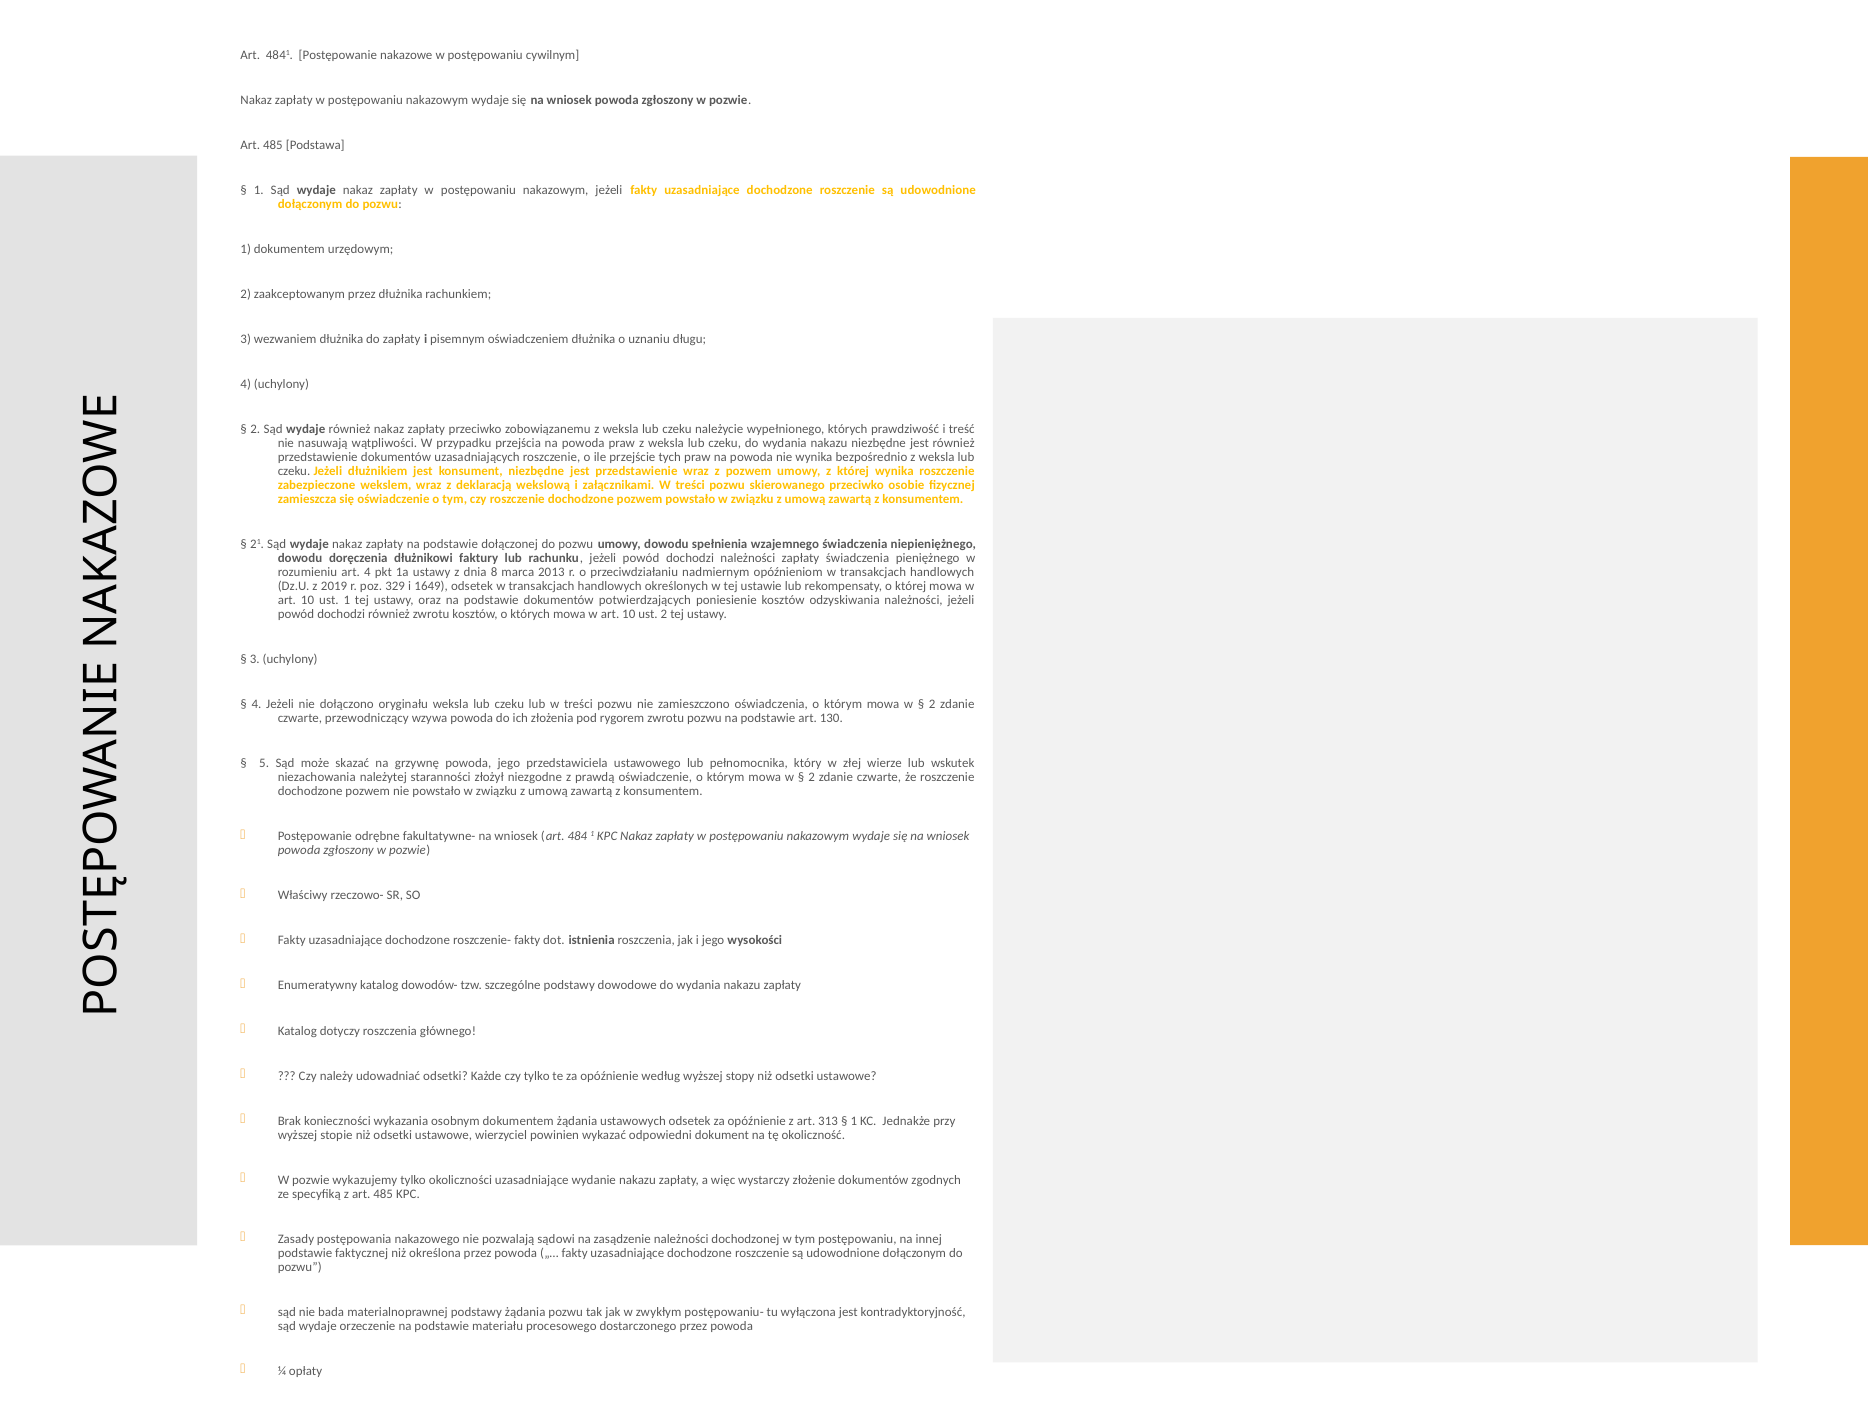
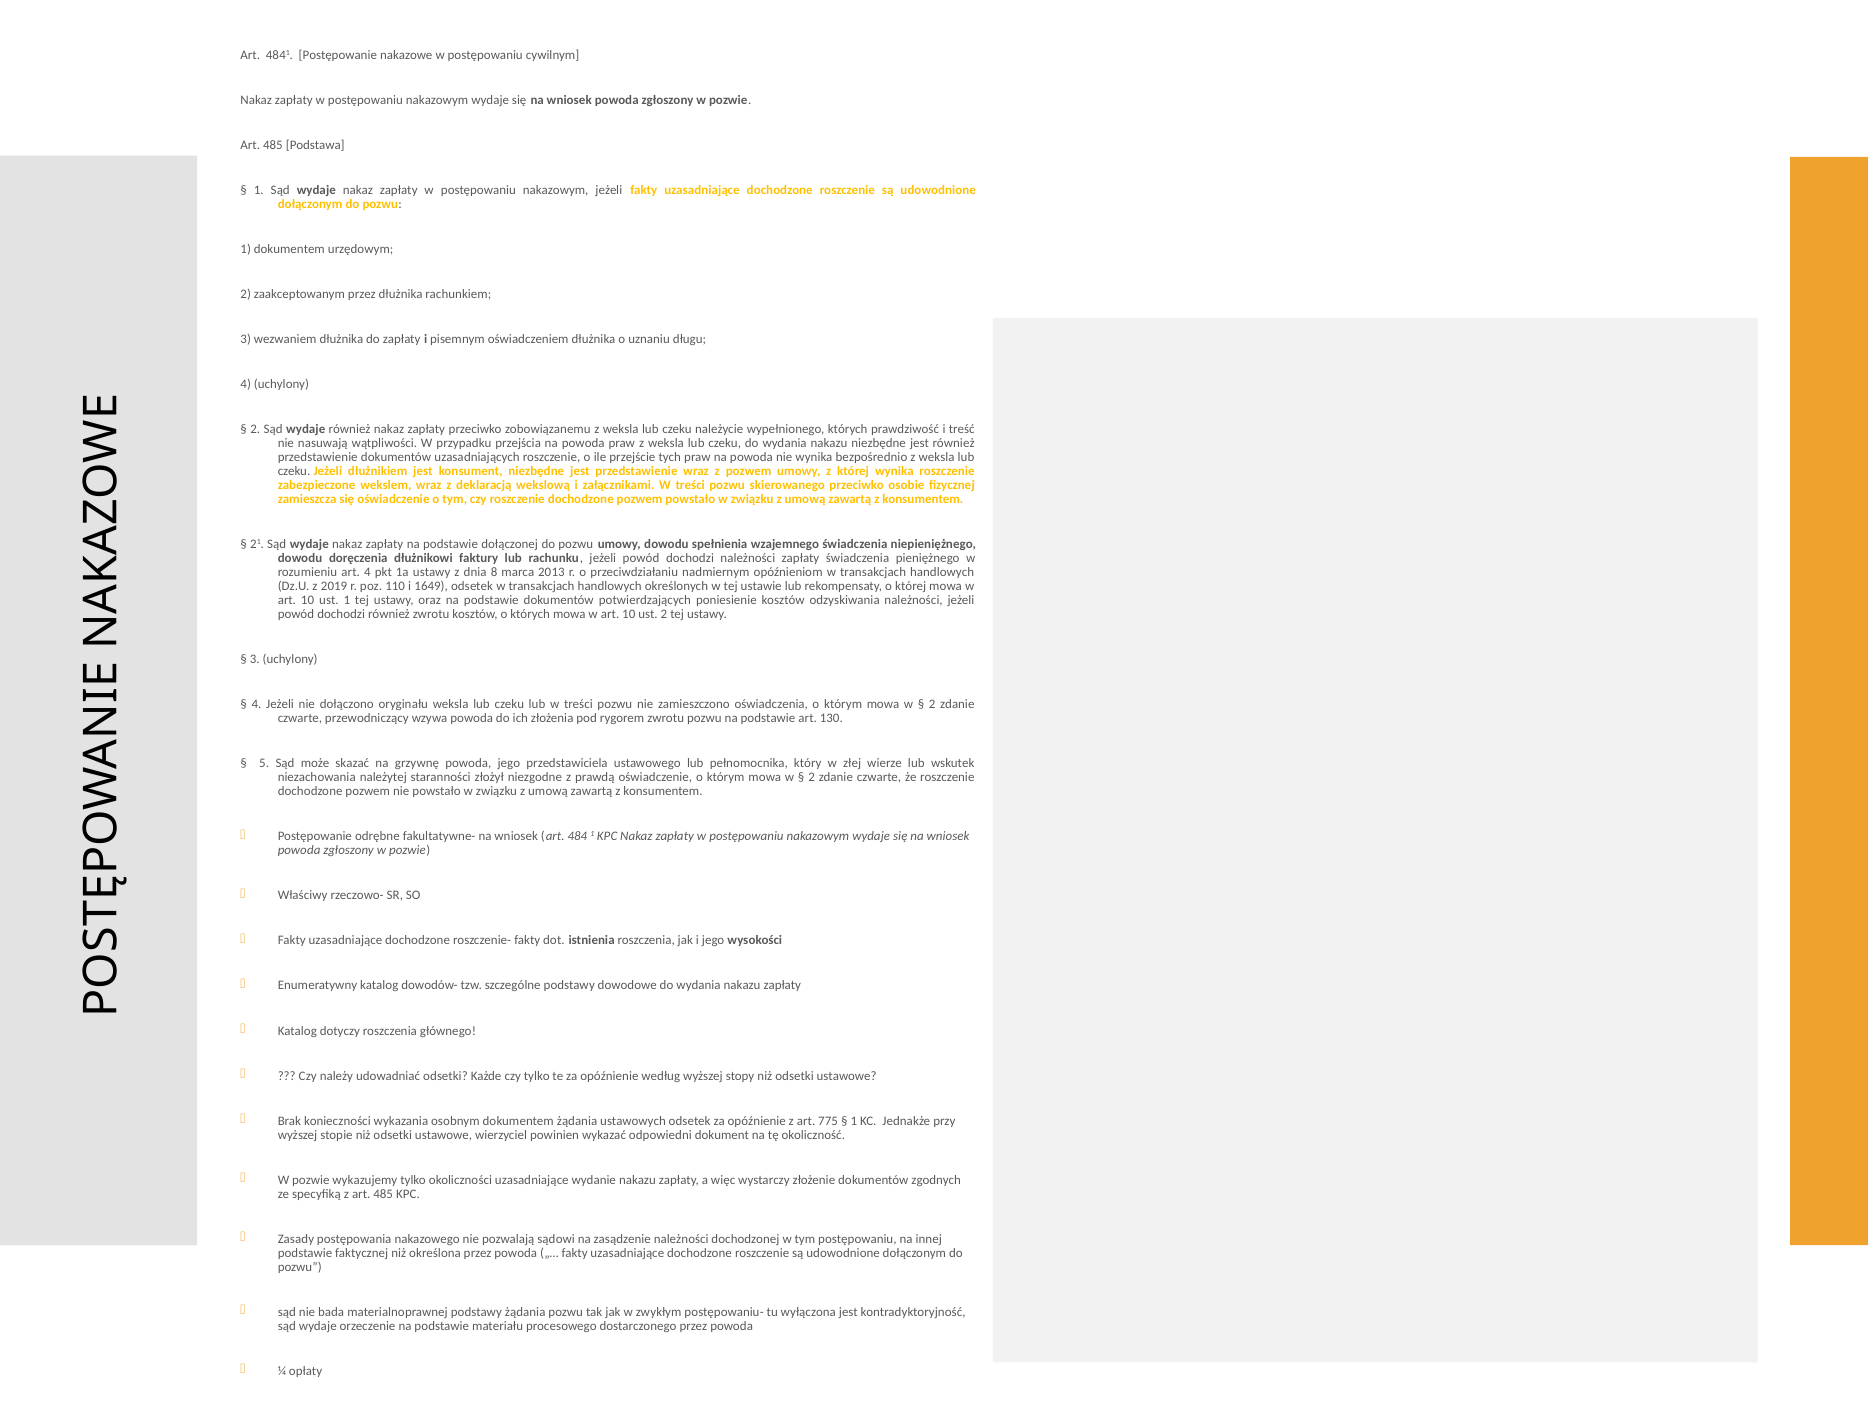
329: 329 -> 110
313: 313 -> 775
